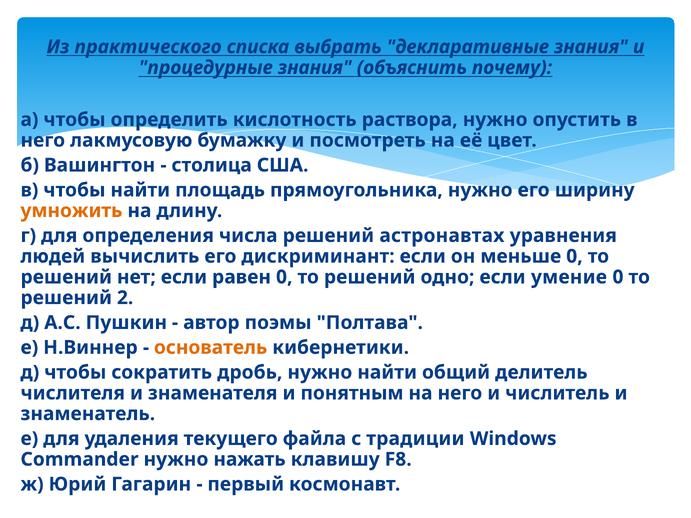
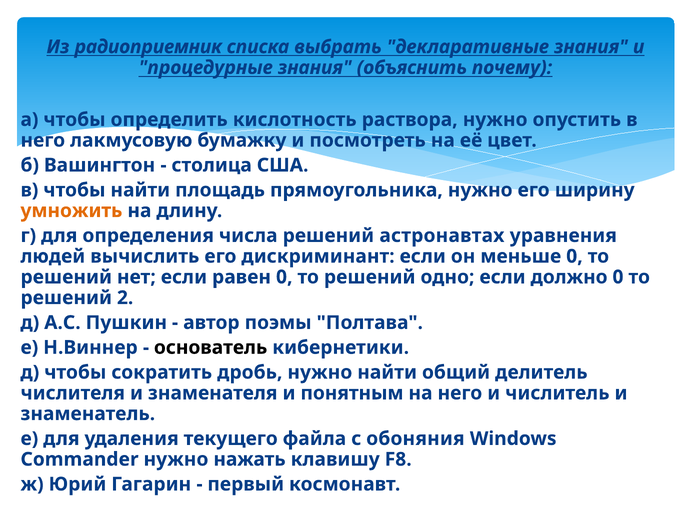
практического: практического -> радиоприемник
умение: умение -> должно
основатель colour: orange -> black
традиции: традиции -> обоняния
